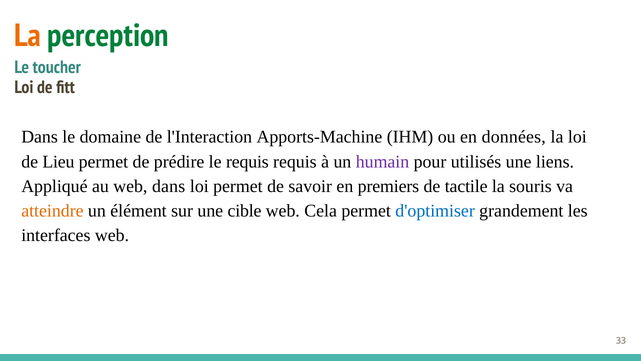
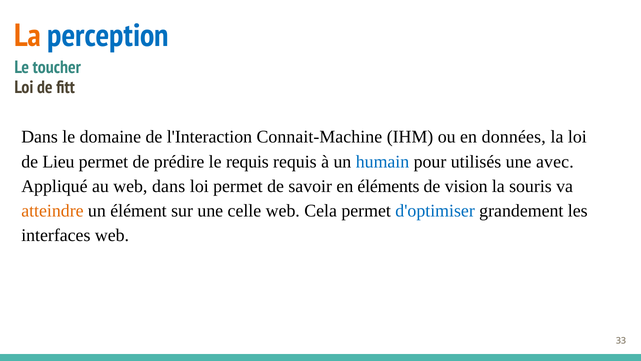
perception colour: green -> blue
Apports-Machine: Apports-Machine -> Connait-Machine
humain colour: purple -> blue
liens: liens -> avec
premiers: premiers -> éléments
tactile: tactile -> vision
cible: cible -> celle
